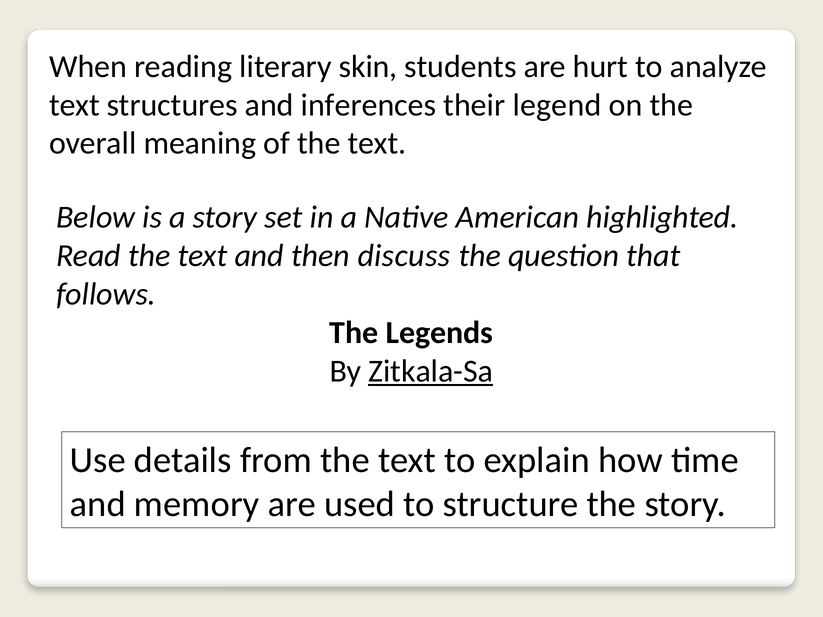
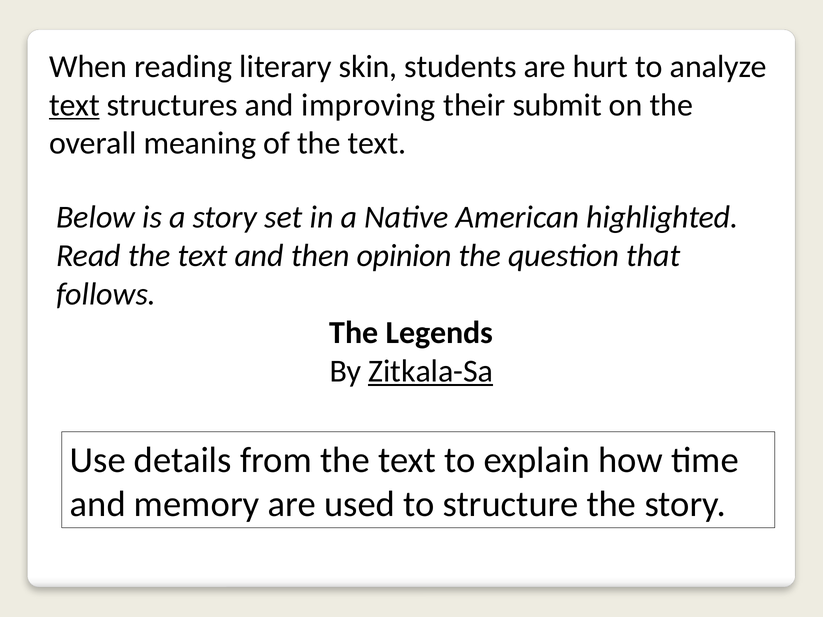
text at (74, 105) underline: none -> present
inferences: inferences -> improving
legend: legend -> submit
discuss: discuss -> opinion
